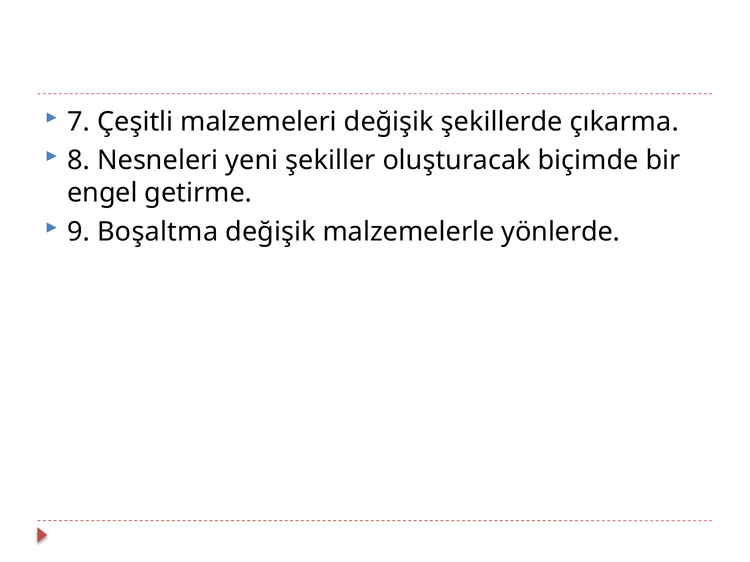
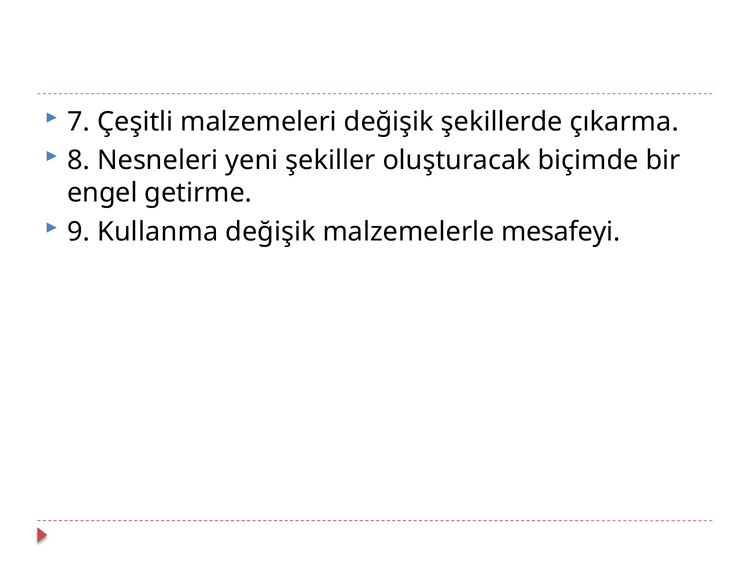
Boşaltma: Boşaltma -> Kullanma
yönlerde: yönlerde -> mesafeyi
